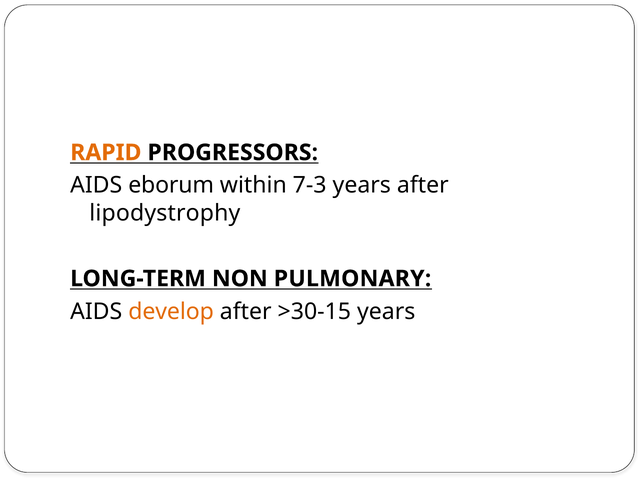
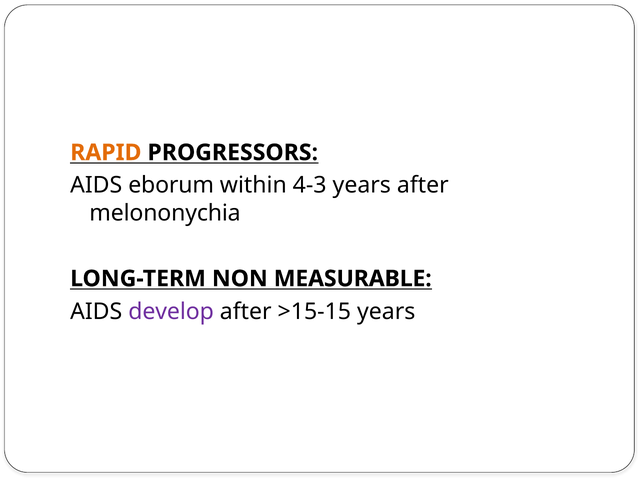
7-3: 7-3 -> 4-3
lipodystrophy: lipodystrophy -> melononychia
PULMONARY: PULMONARY -> MEASURABLE
develop colour: orange -> purple
>30-15: >30-15 -> >15-15
